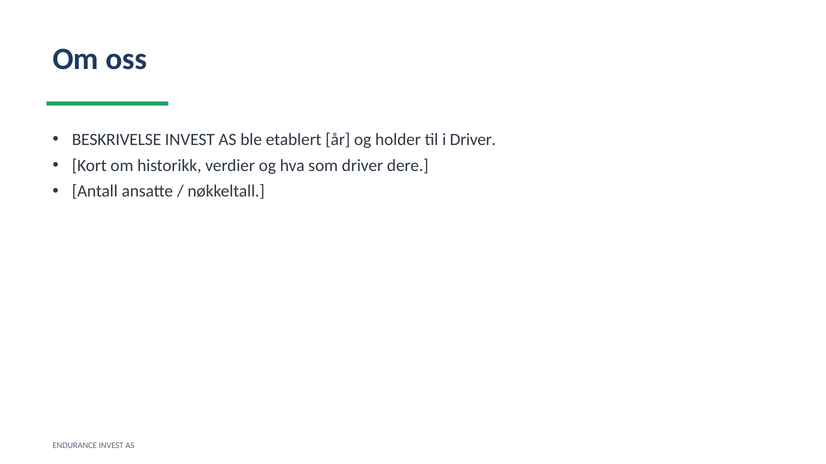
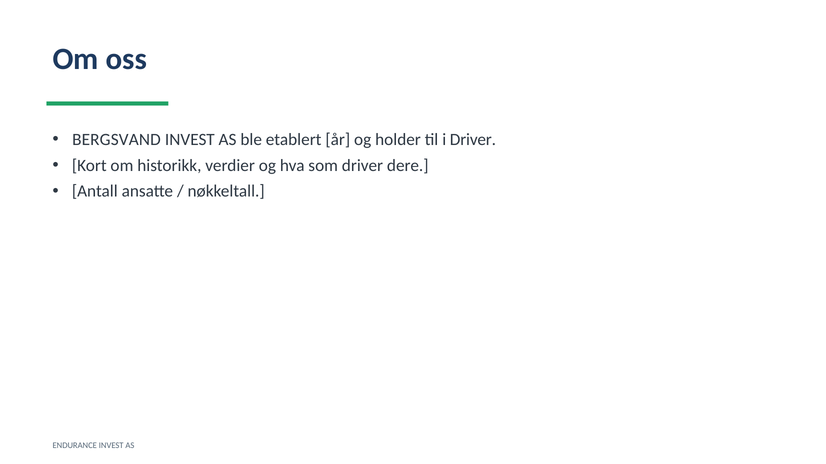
BESKRIVELSE: BESKRIVELSE -> BERGSVAND
